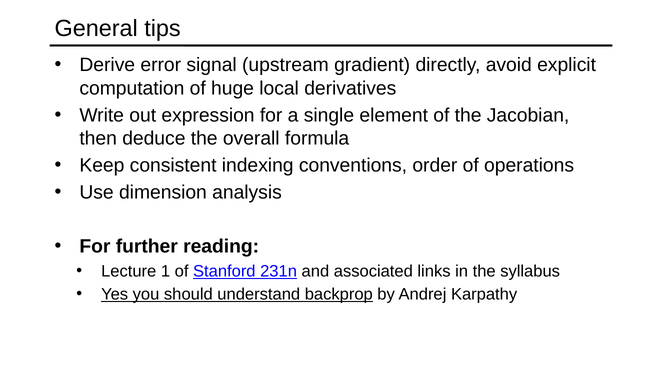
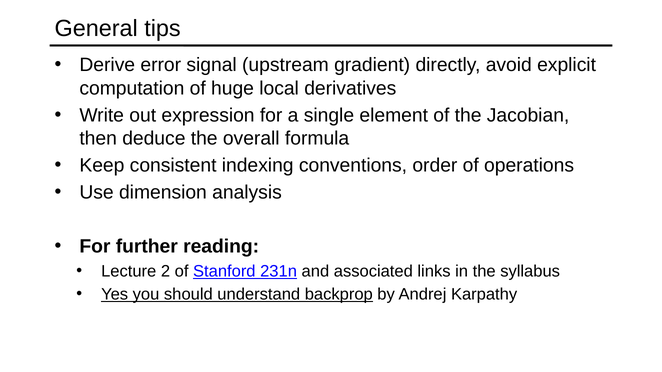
1: 1 -> 2
